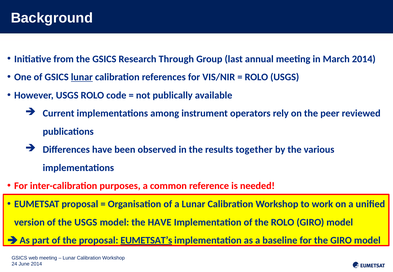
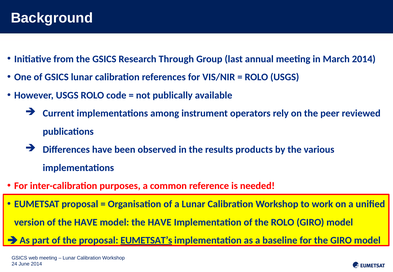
lunar at (82, 77) underline: present -> none
together: together -> products
of the USGS: USGS -> HAVE
